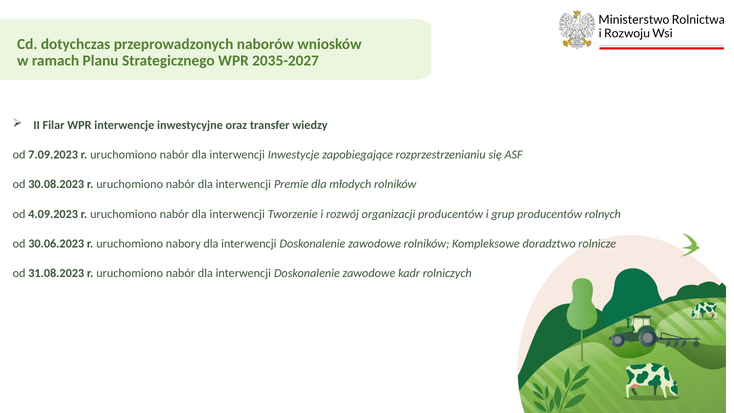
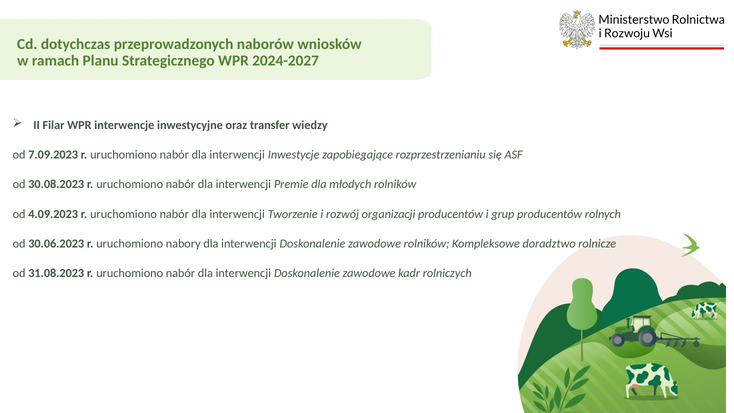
2035-2027: 2035-2027 -> 2024-2027
